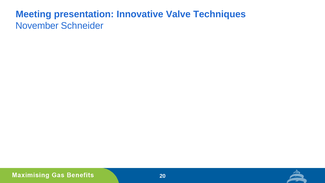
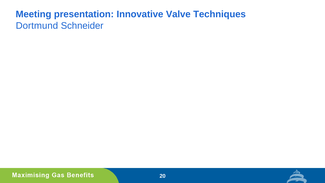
November: November -> Dortmund
